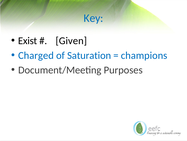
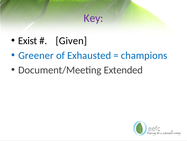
Key colour: blue -> purple
Charged: Charged -> Greener
Saturation: Saturation -> Exhausted
Purposes: Purposes -> Extended
